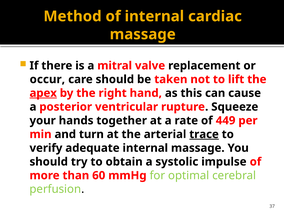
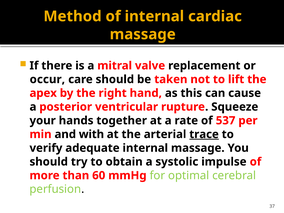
apex underline: present -> none
449: 449 -> 537
turn: turn -> with
